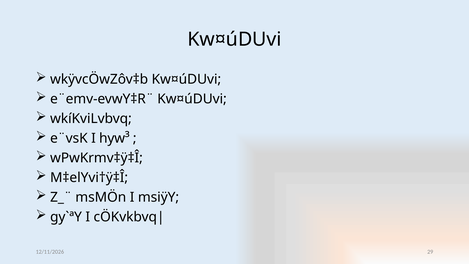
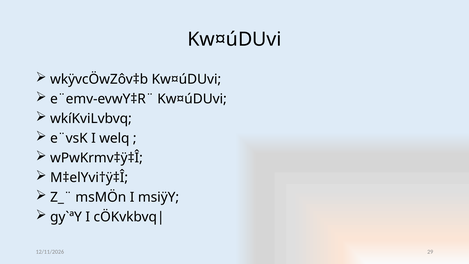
hyw³: hyw³ -> welq
